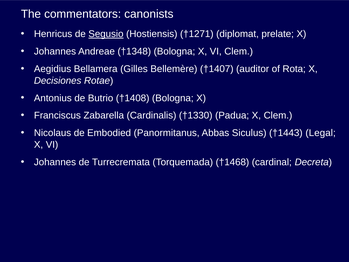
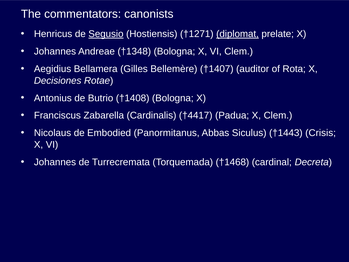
diplomat underline: none -> present
†1330: †1330 -> †4417
Legal: Legal -> Crisis
